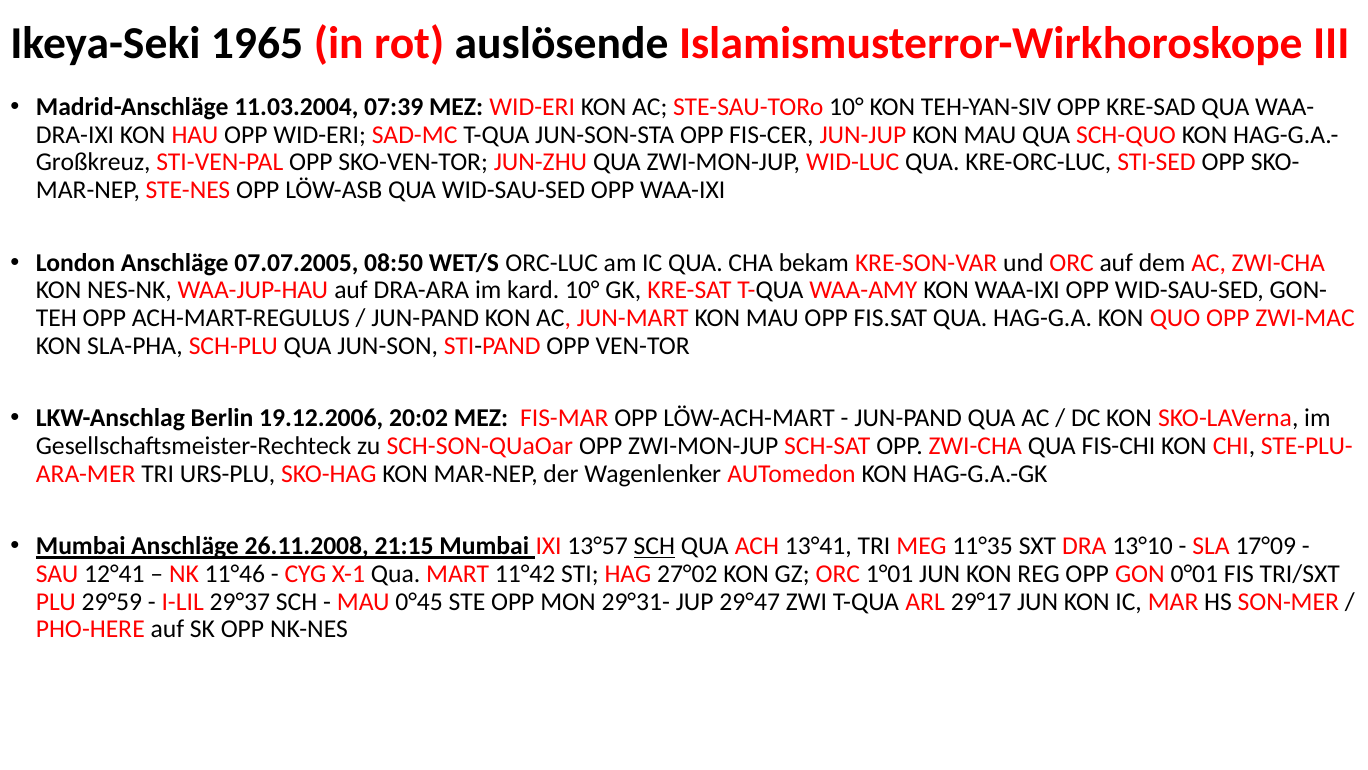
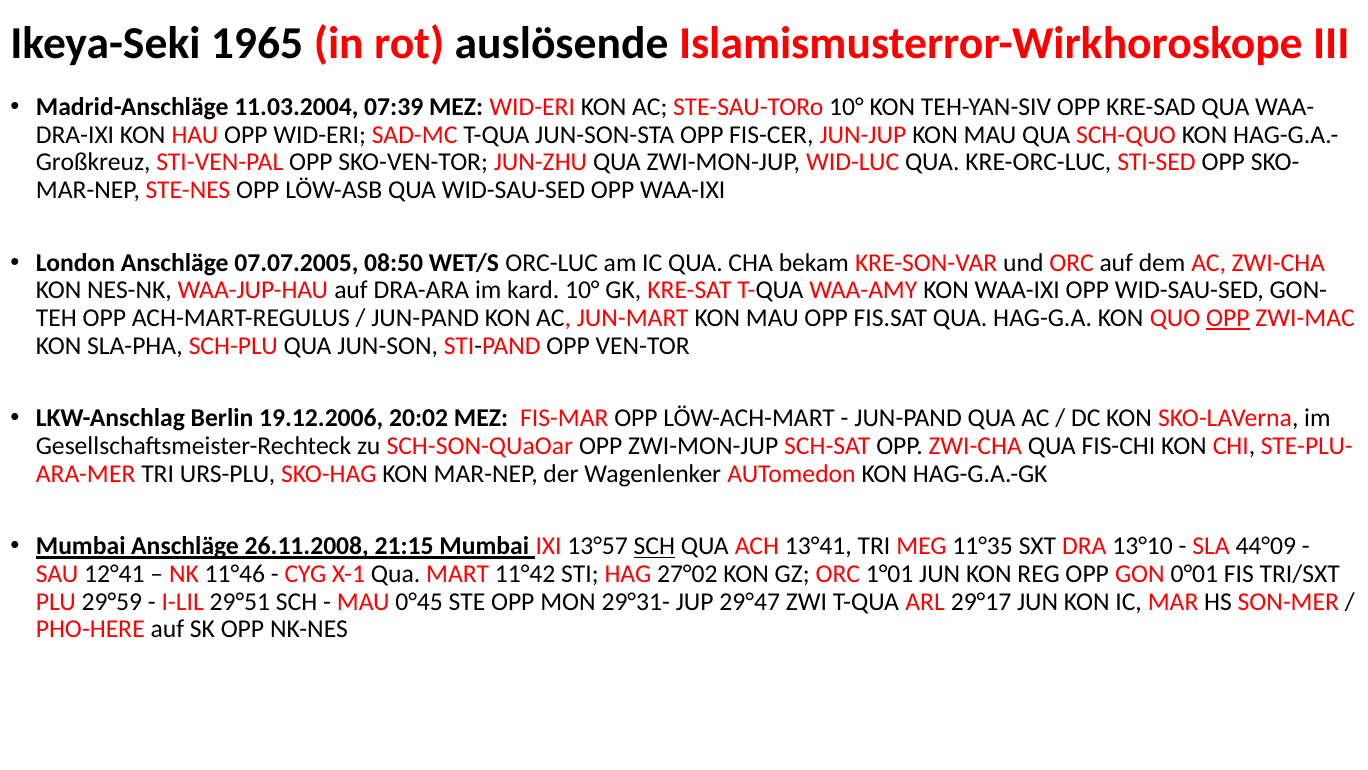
OPP at (1228, 318) underline: none -> present
17°09: 17°09 -> 44°09
29°37: 29°37 -> 29°51
